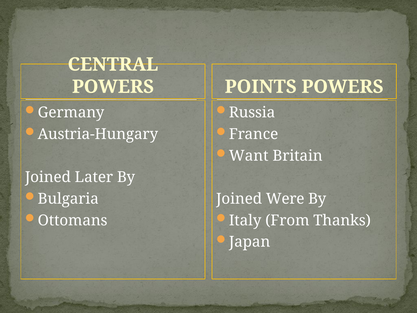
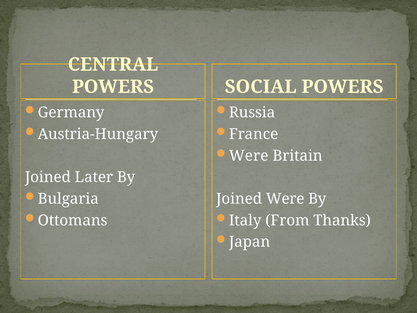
POINTS: POINTS -> SOCIAL
Want at (249, 156): Want -> Were
